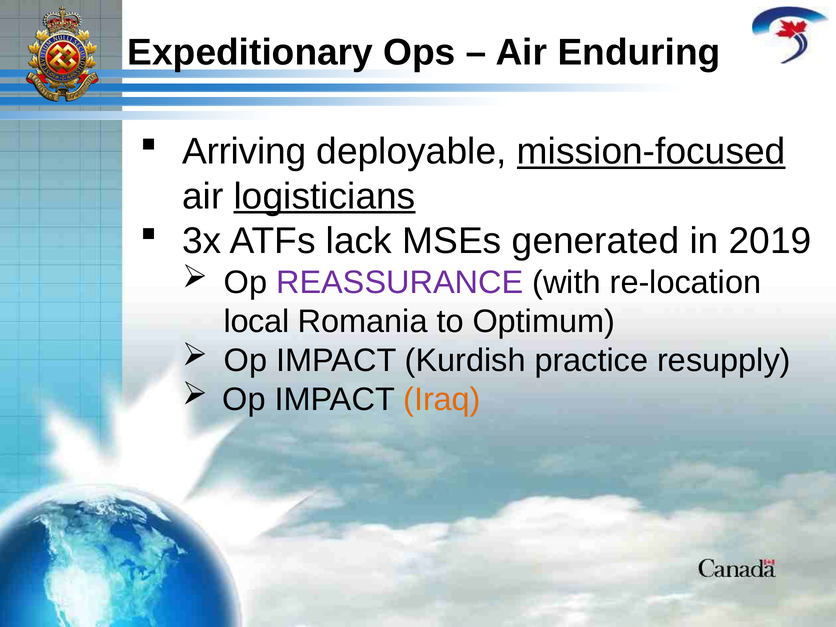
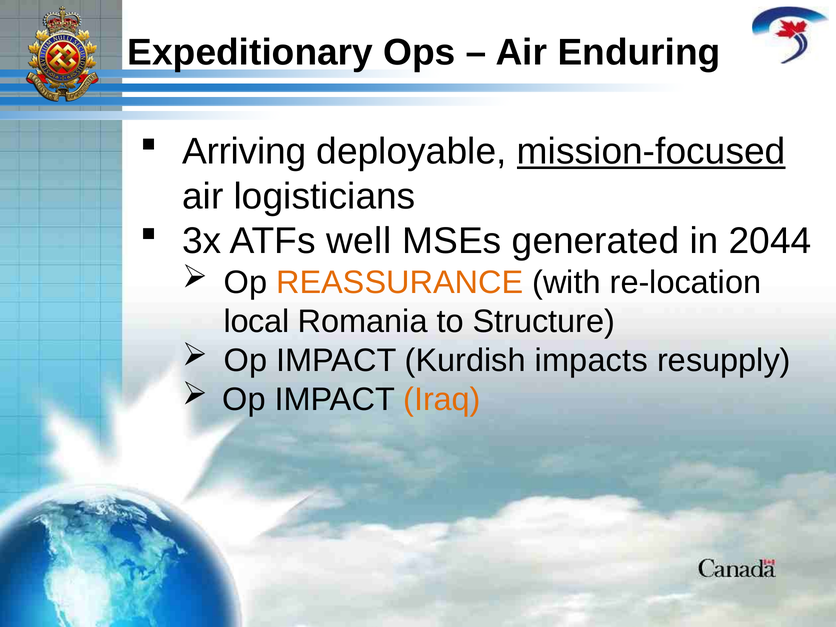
logisticians underline: present -> none
lack: lack -> well
2019: 2019 -> 2044
REASSURANCE colour: purple -> orange
Optimum: Optimum -> Structure
practice: practice -> impacts
